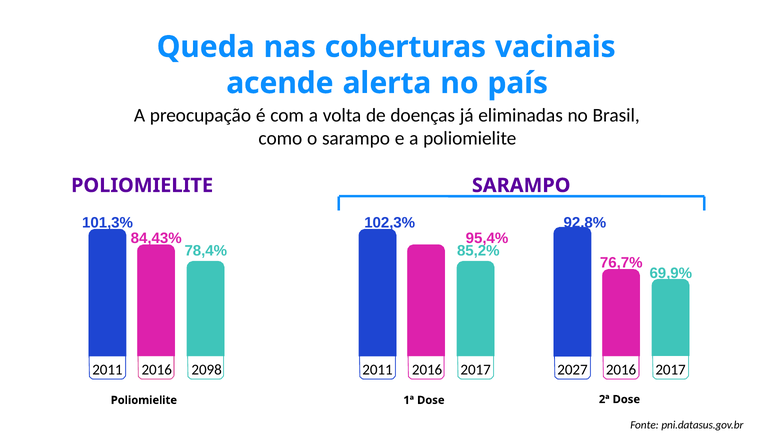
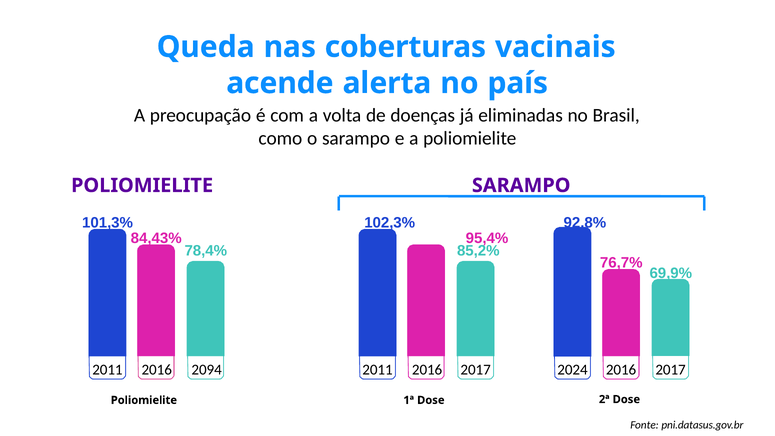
2098: 2098 -> 2094
2027: 2027 -> 2024
